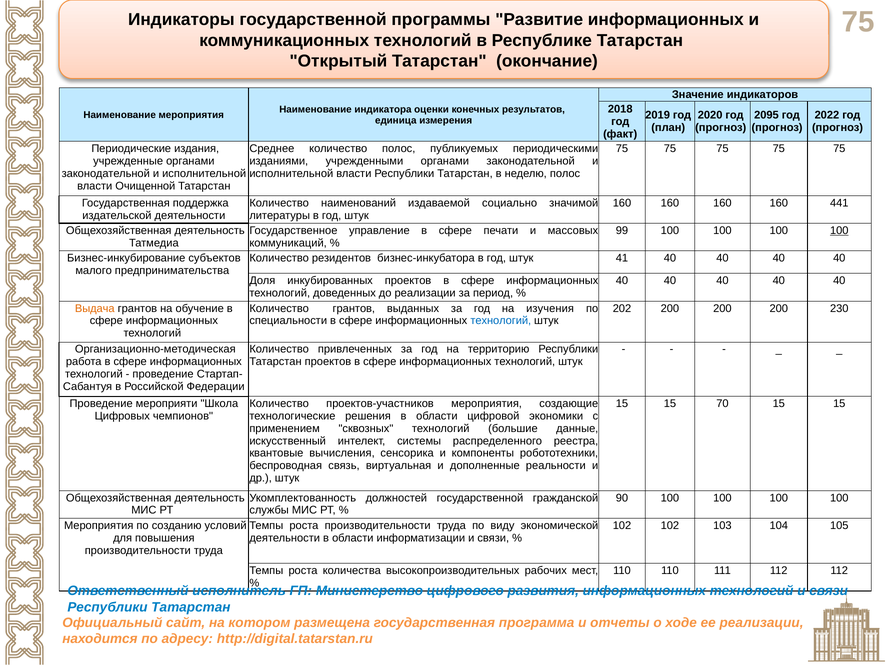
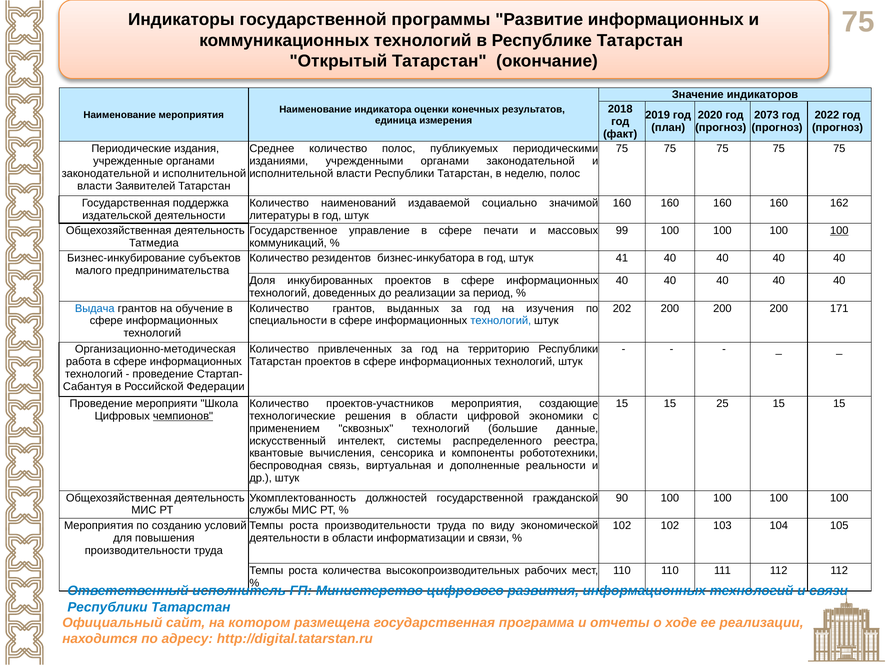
2095: 2095 -> 2073
Очищенной: Очищенной -> Заявителей
441: 441 -> 162
Выдача colour: orange -> blue
230: 230 -> 171
70: 70 -> 25
чемпионов underline: none -> present
